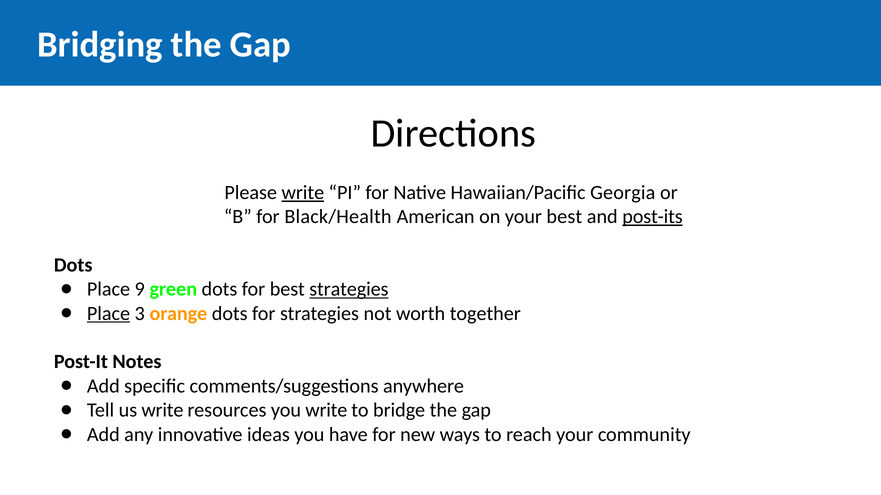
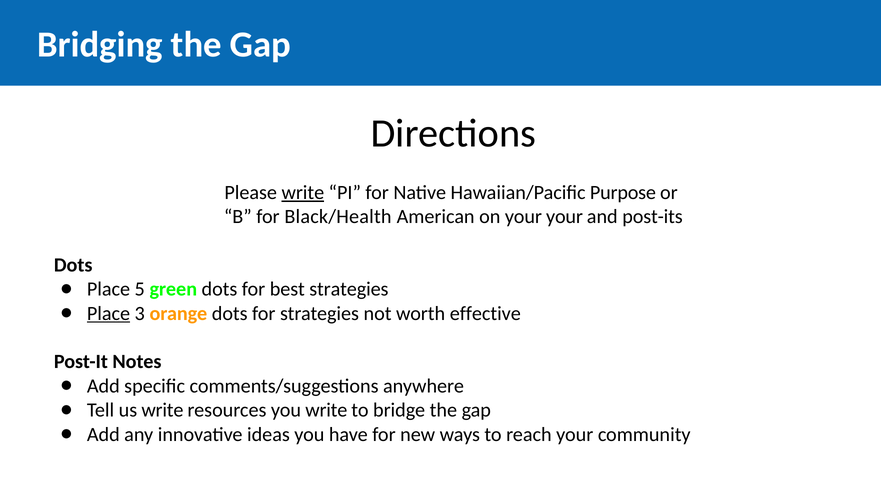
Georgia: Georgia -> Purpose
your best: best -> your
post-its underline: present -> none
9: 9 -> 5
strategies at (349, 290) underline: present -> none
together: together -> effective
